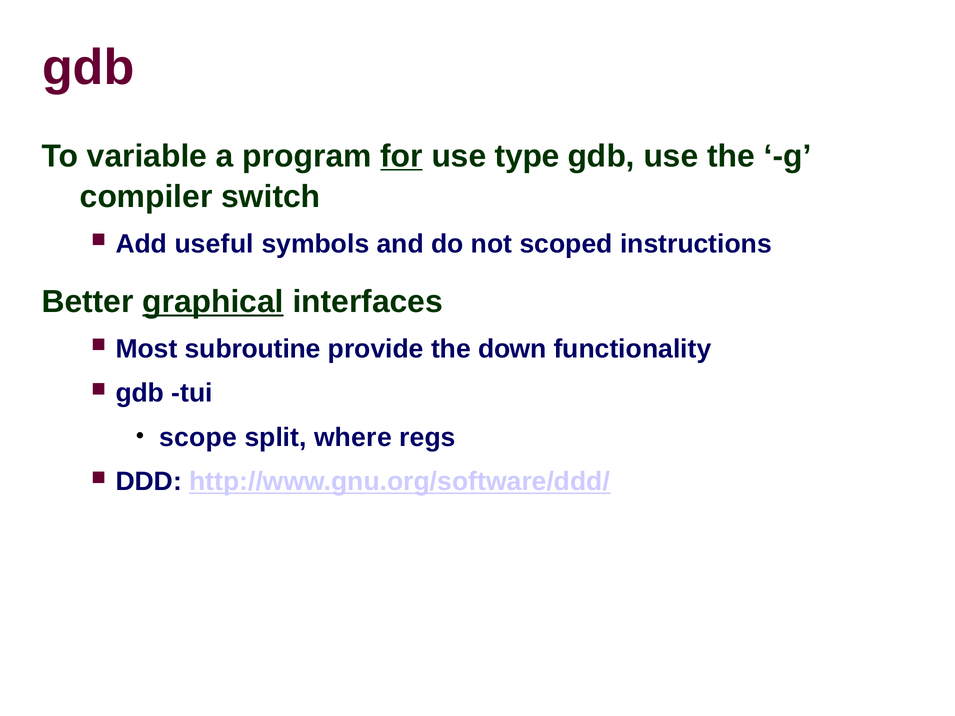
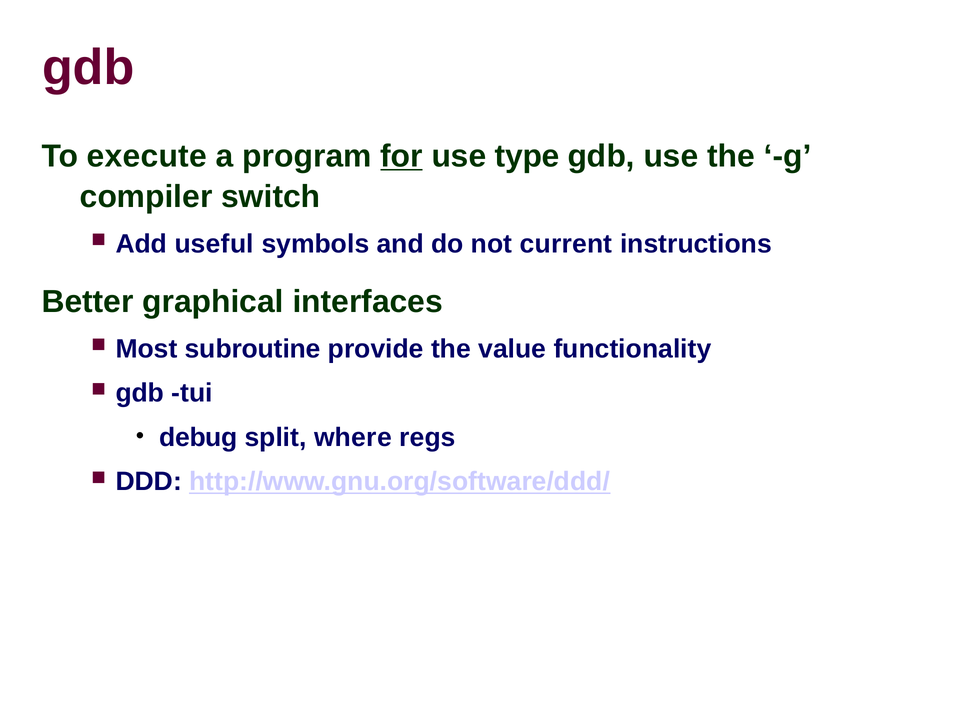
variable: variable -> execute
scoped: scoped -> current
graphical underline: present -> none
down: down -> value
scope: scope -> debug
